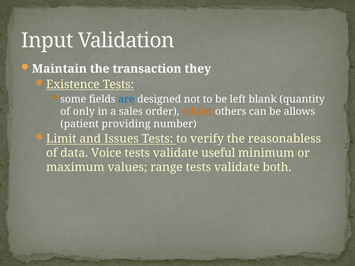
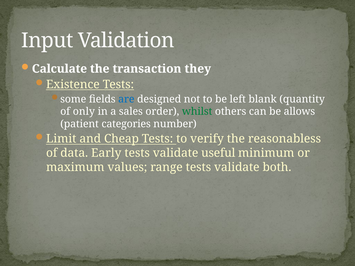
Maintain: Maintain -> Calculate
whilst colour: orange -> green
providing: providing -> categories
Issues: Issues -> Cheap
Voice: Voice -> Early
